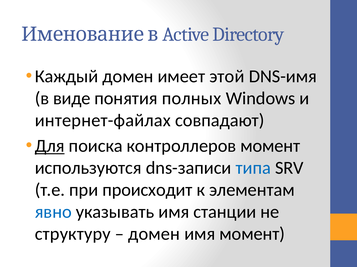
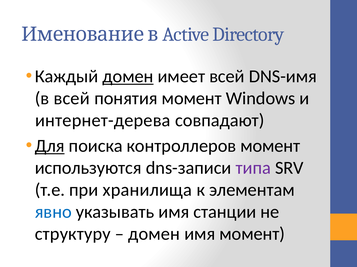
домен at (128, 77) underline: none -> present
имеет этой: этой -> всей
в виде: виде -> всей
понятия полных: полных -> момент
интернет-файлах: интернет-файлах -> интернет-дерева
типа colour: blue -> purple
происходит: происходит -> хранилища
